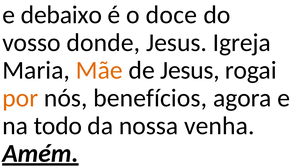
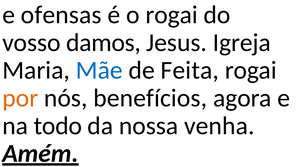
debaixo: debaixo -> ofensas
o doce: doce -> rogai
donde: donde -> damos
Mãe colour: orange -> blue
de Jesus: Jesus -> Feita
